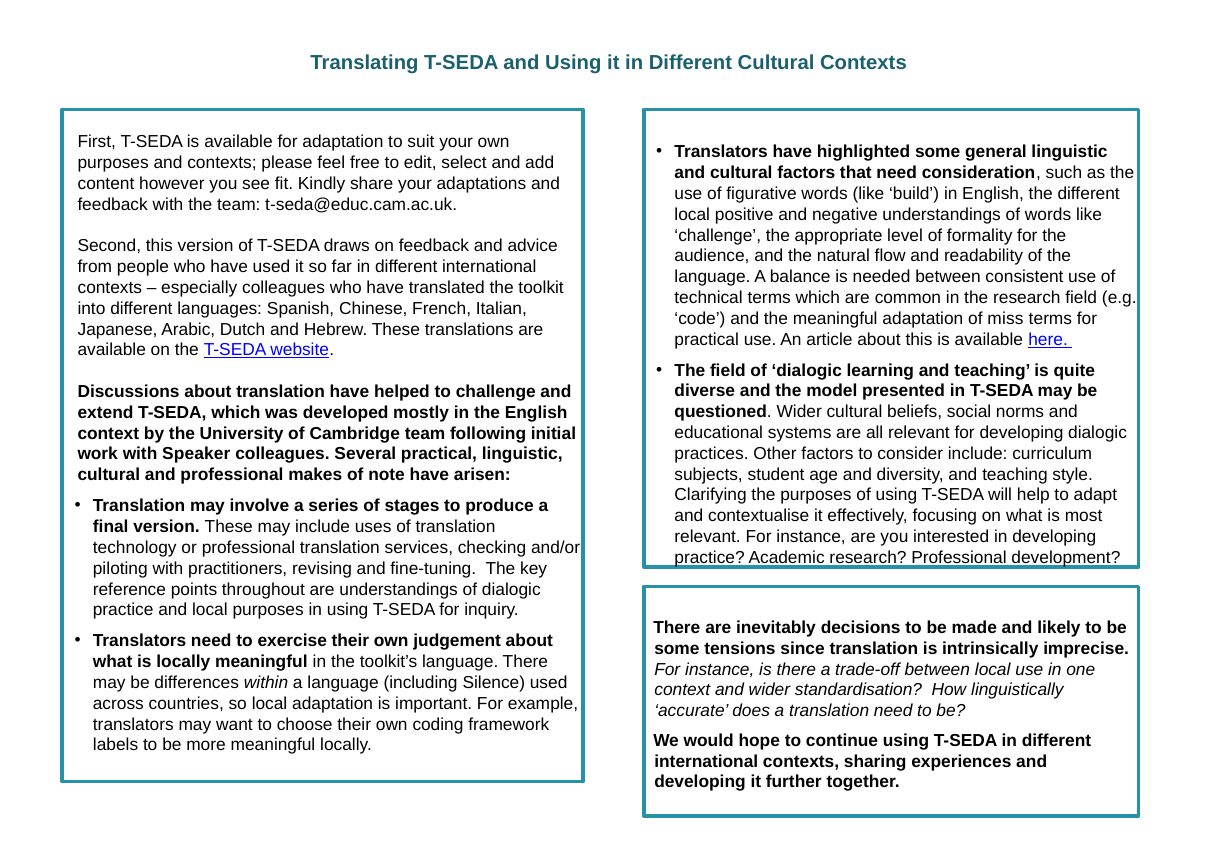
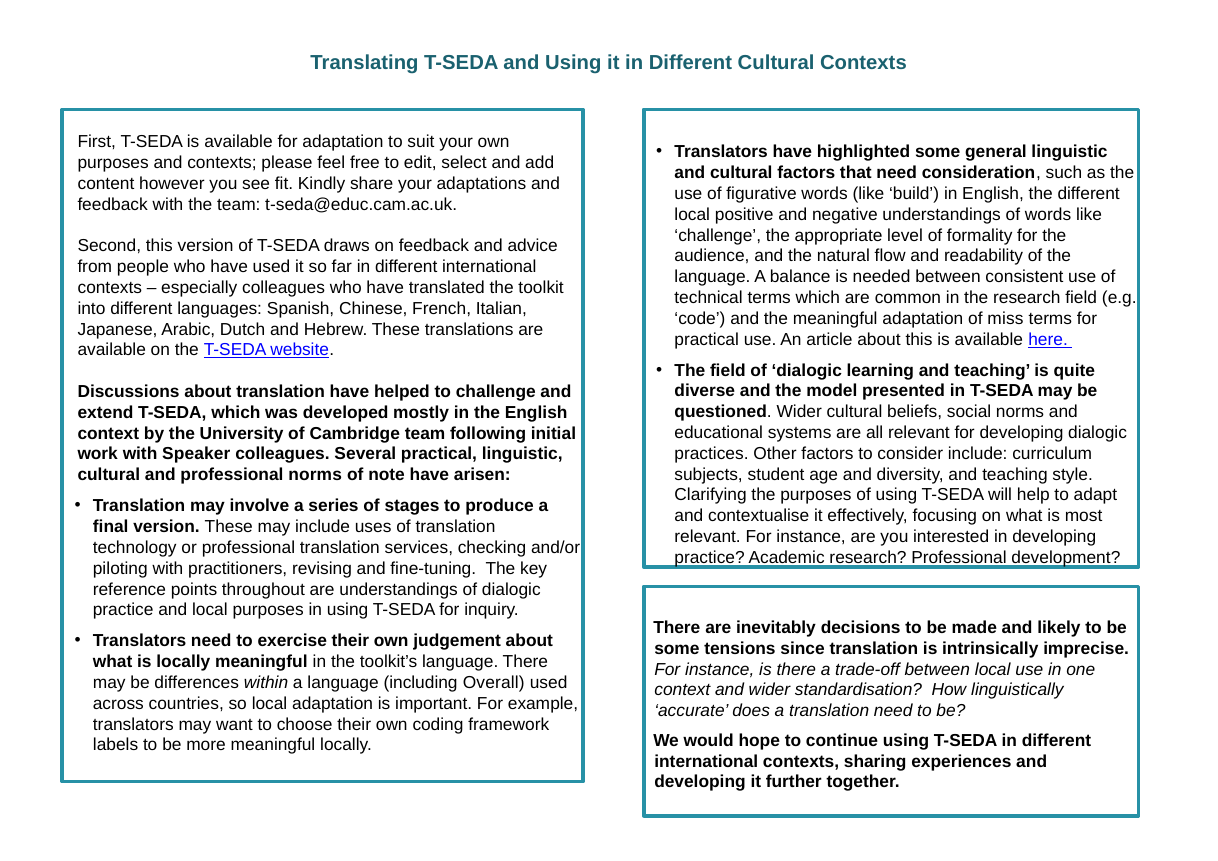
professional makes: makes -> norms
Silence: Silence -> Overall
